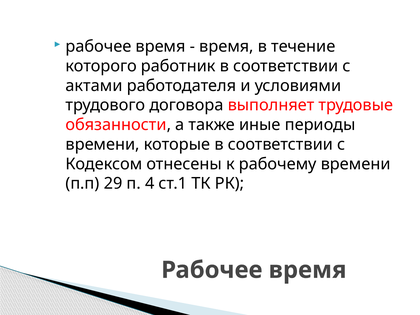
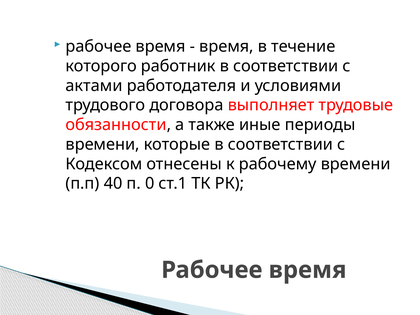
29: 29 -> 40
4: 4 -> 0
